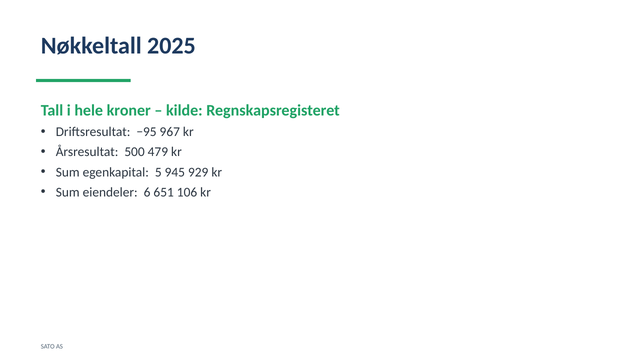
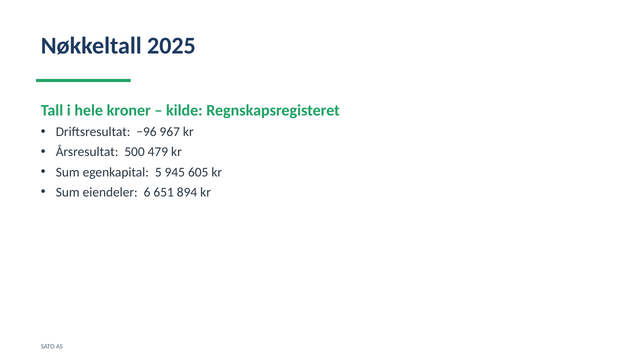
−95: −95 -> −96
929: 929 -> 605
106: 106 -> 894
